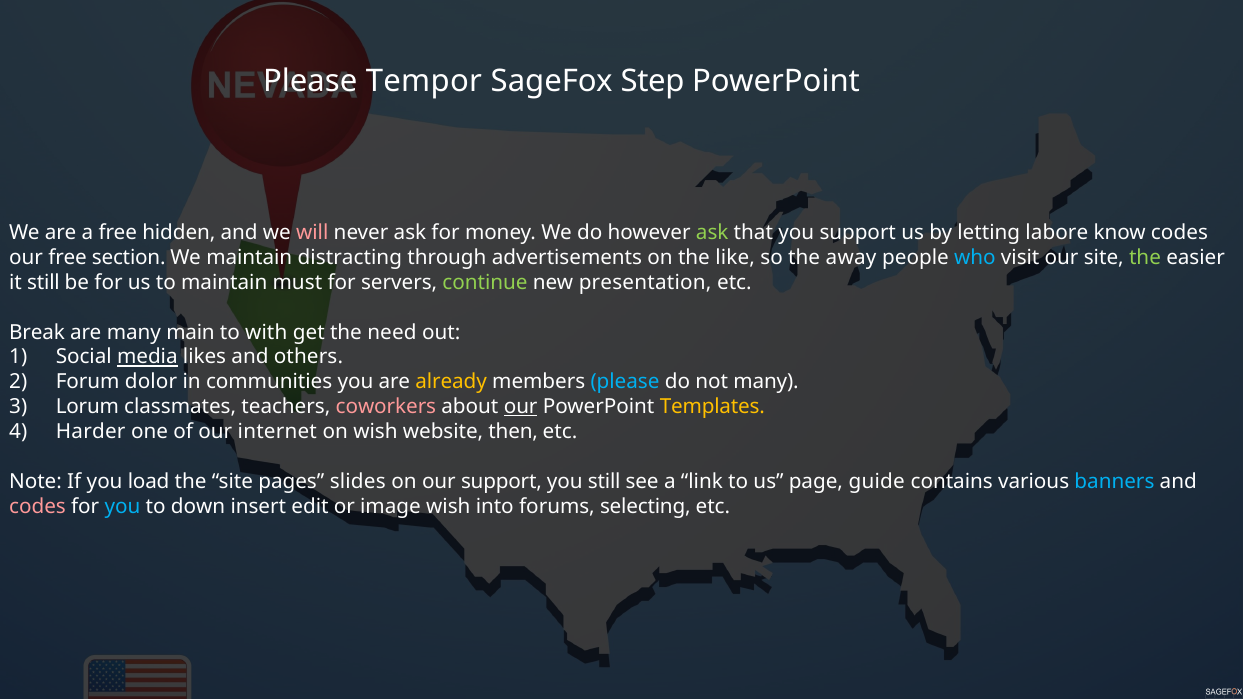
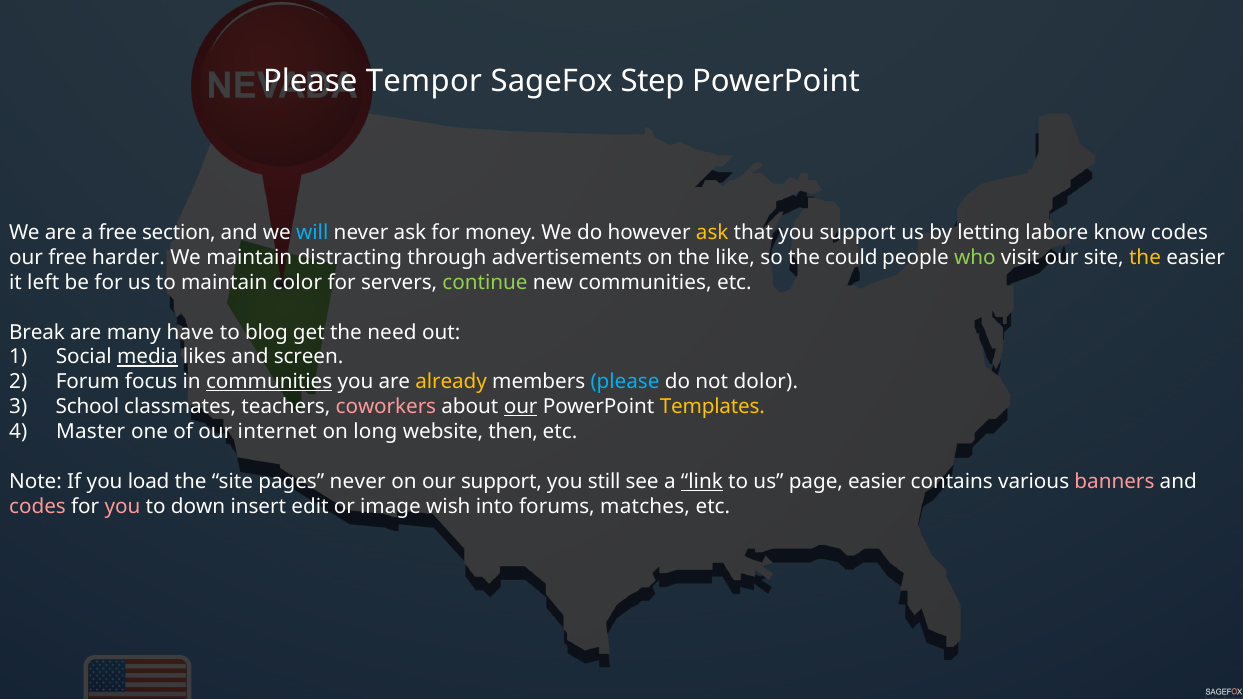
hidden: hidden -> section
will colour: pink -> light blue
ask at (712, 233) colour: light green -> yellow
section: section -> harder
away: away -> could
who colour: light blue -> light green
the at (1145, 258) colour: light green -> yellow
it still: still -> left
must: must -> color
new presentation: presentation -> communities
main: main -> have
with: with -> blog
others: others -> screen
dolor: dolor -> focus
communities at (269, 382) underline: none -> present
not many: many -> dolor
Lorum: Lorum -> School
Harder: Harder -> Master
on wish: wish -> long
pages slides: slides -> never
link underline: none -> present
page guide: guide -> easier
banners colour: light blue -> pink
you at (122, 506) colour: light blue -> pink
selecting: selecting -> matches
